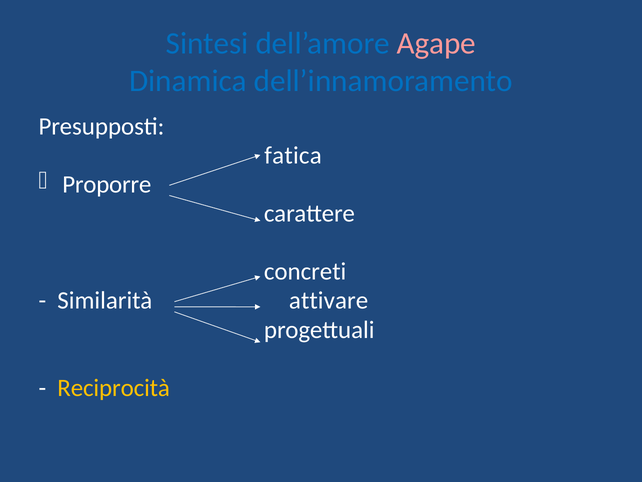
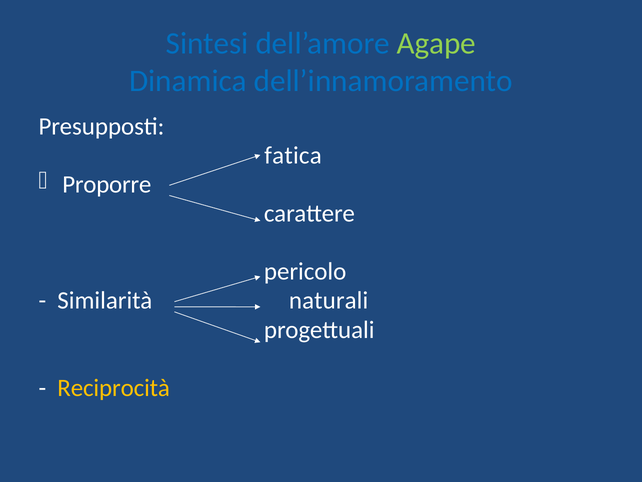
Agape colour: pink -> light green
concreti: concreti -> pericolo
attivare: attivare -> naturali
